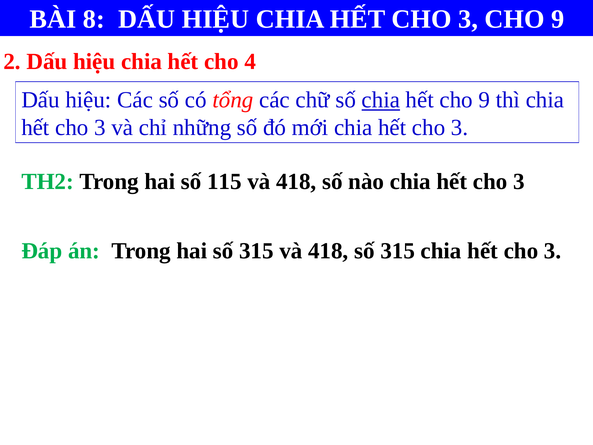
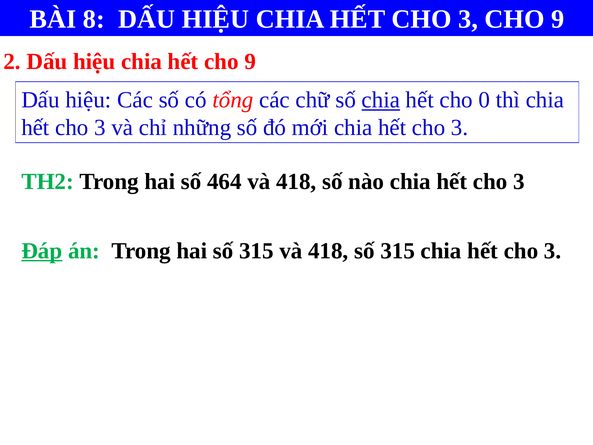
hết cho 4: 4 -> 9
hết cho 9: 9 -> 0
115: 115 -> 464
Đáp underline: none -> present
